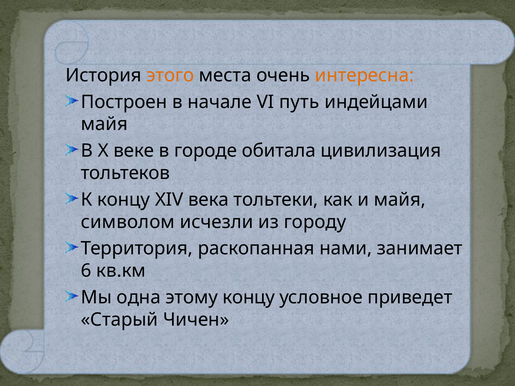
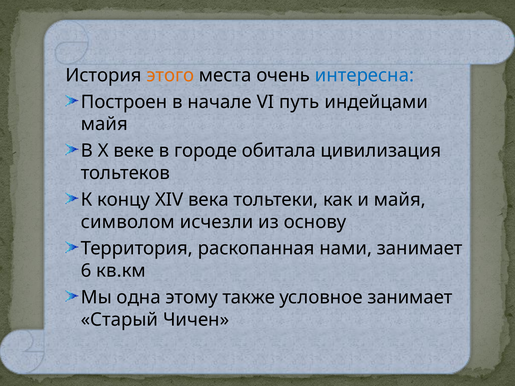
интересна colour: orange -> blue
городу: городу -> основу
этому концу: концу -> также
условное приведет: приведет -> занимает
